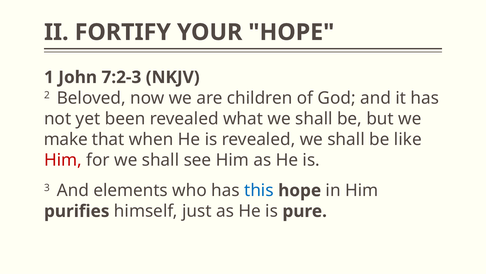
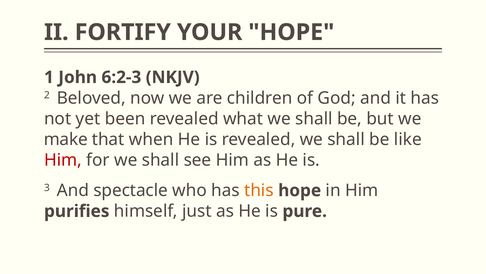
7:2-3: 7:2-3 -> 6:2-3
elements: elements -> spectacle
this colour: blue -> orange
